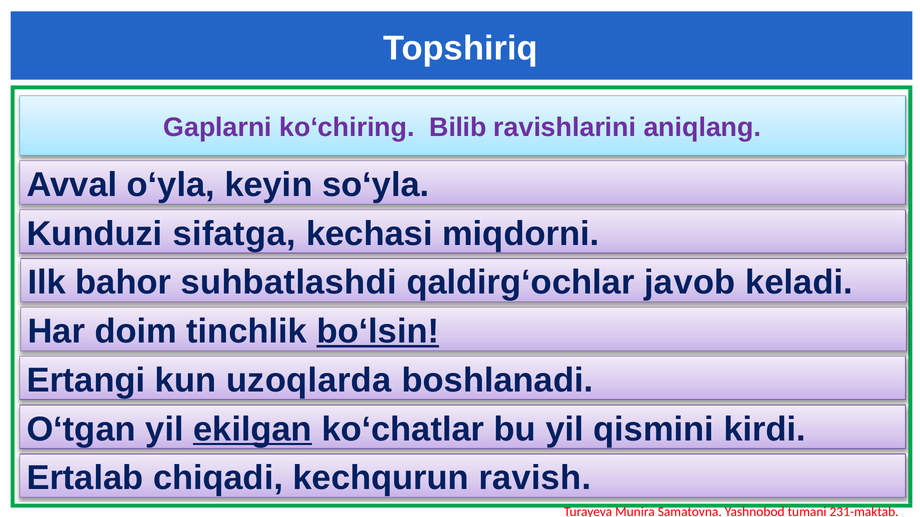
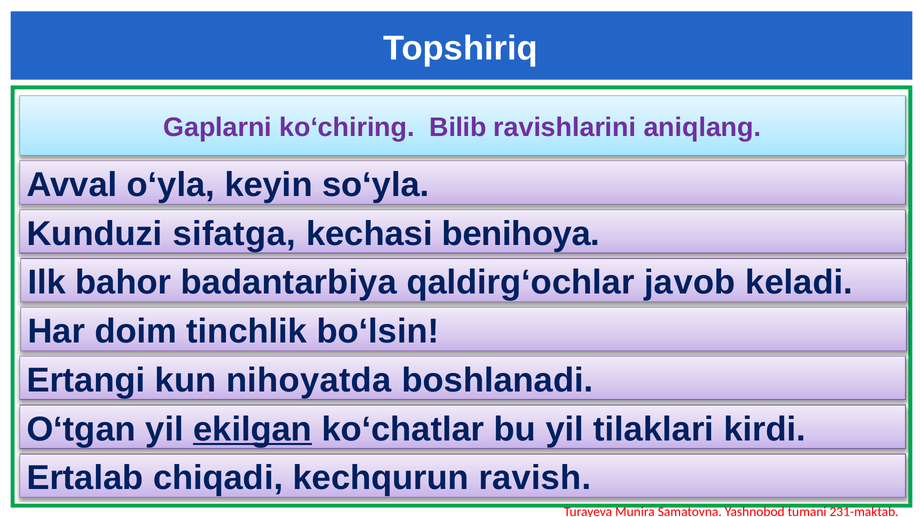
miqdorni: miqdorni -> benihoya
suhbatlashdi: suhbatlashdi -> badantarbiya
bo‘lsin underline: present -> none
uzoqlarda: uzoqlarda -> nihoyatda
qismini: qismini -> tilaklari
